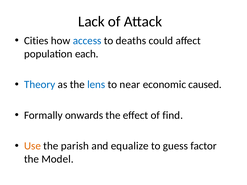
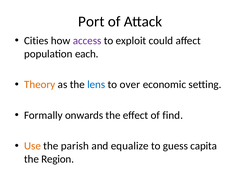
Lack: Lack -> Port
access colour: blue -> purple
deaths: deaths -> exploit
Theory colour: blue -> orange
near: near -> over
caused: caused -> setting
factor: factor -> capita
Model: Model -> Region
